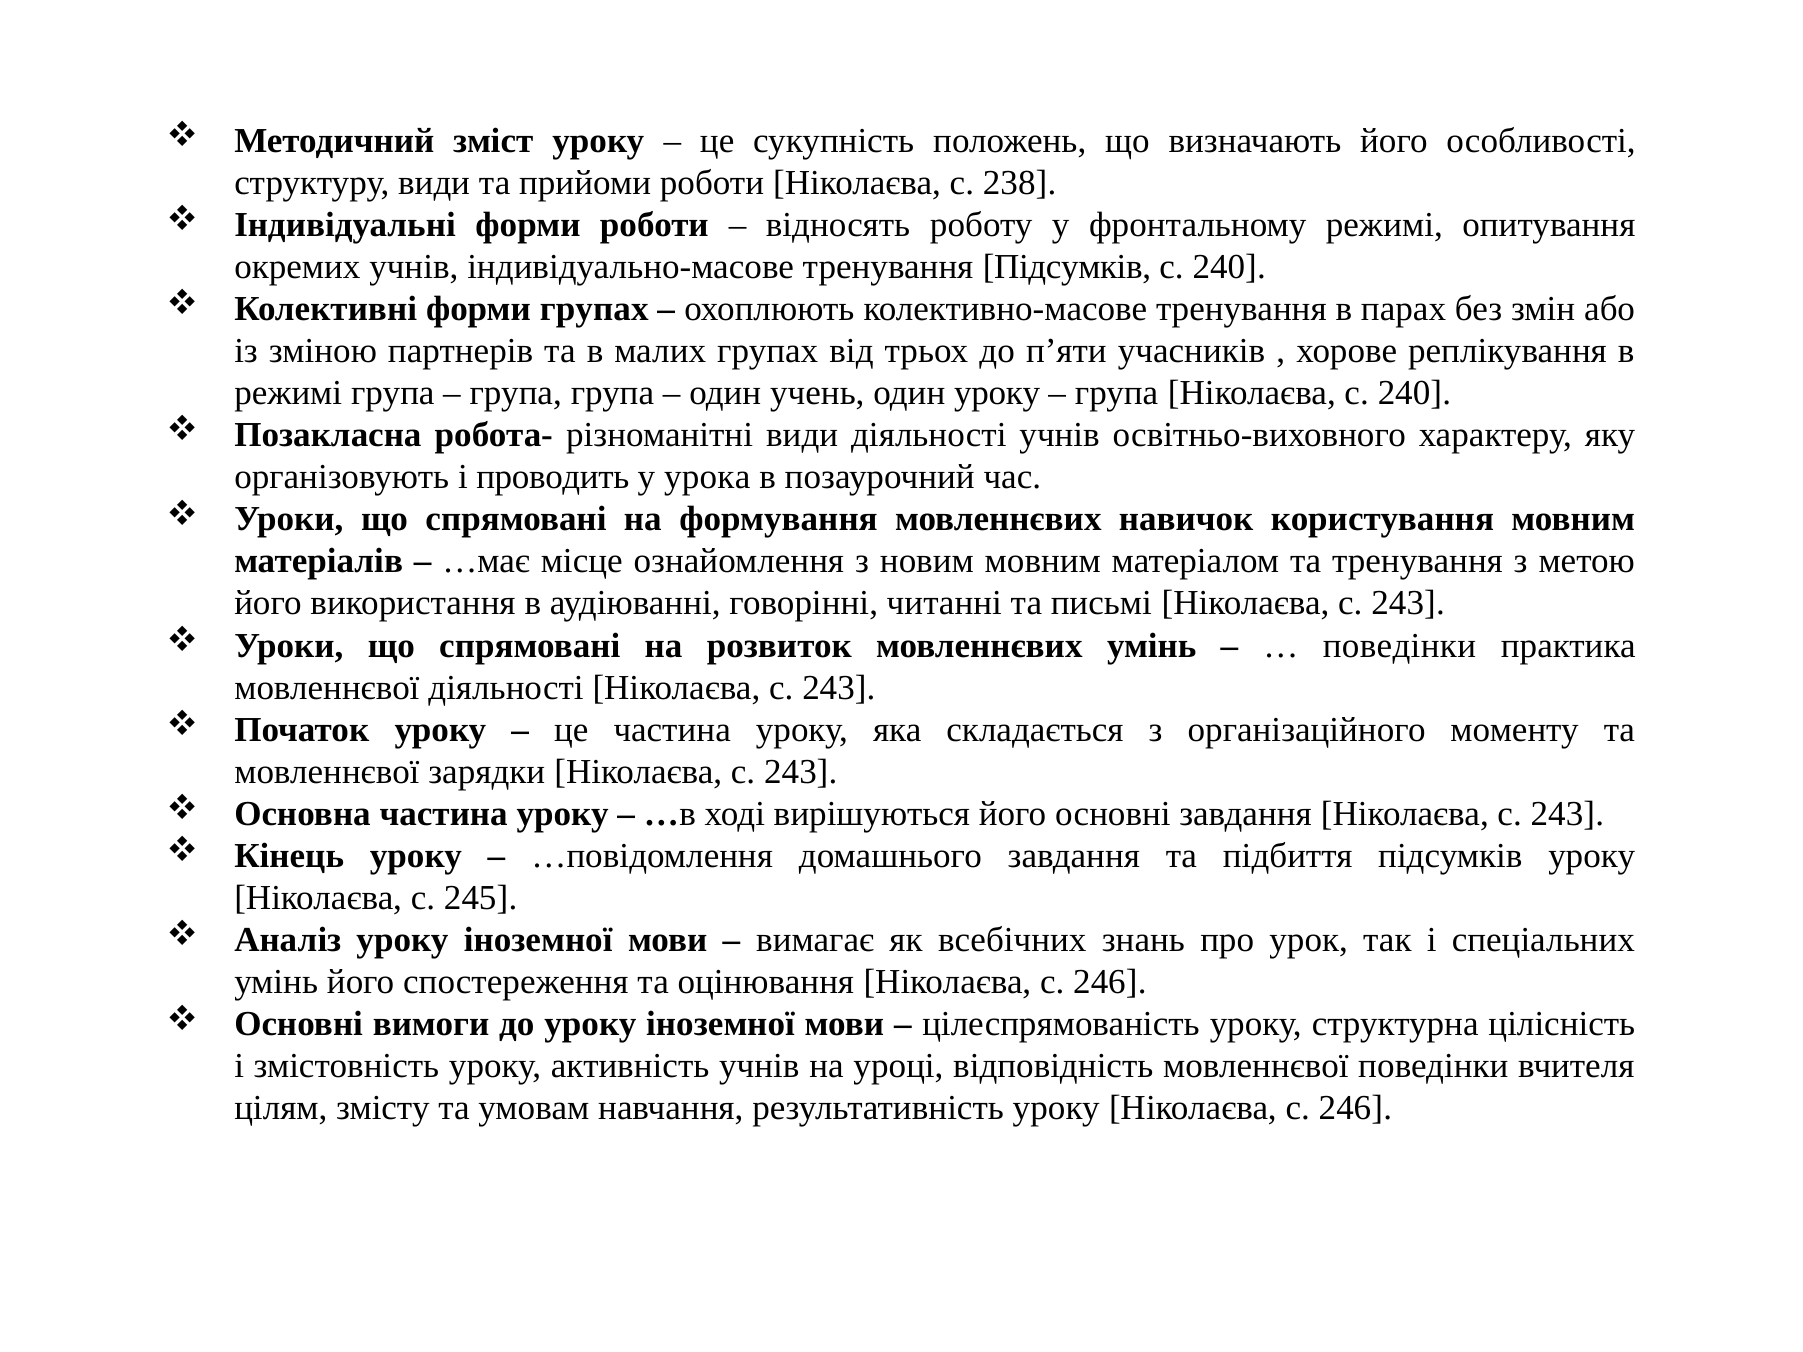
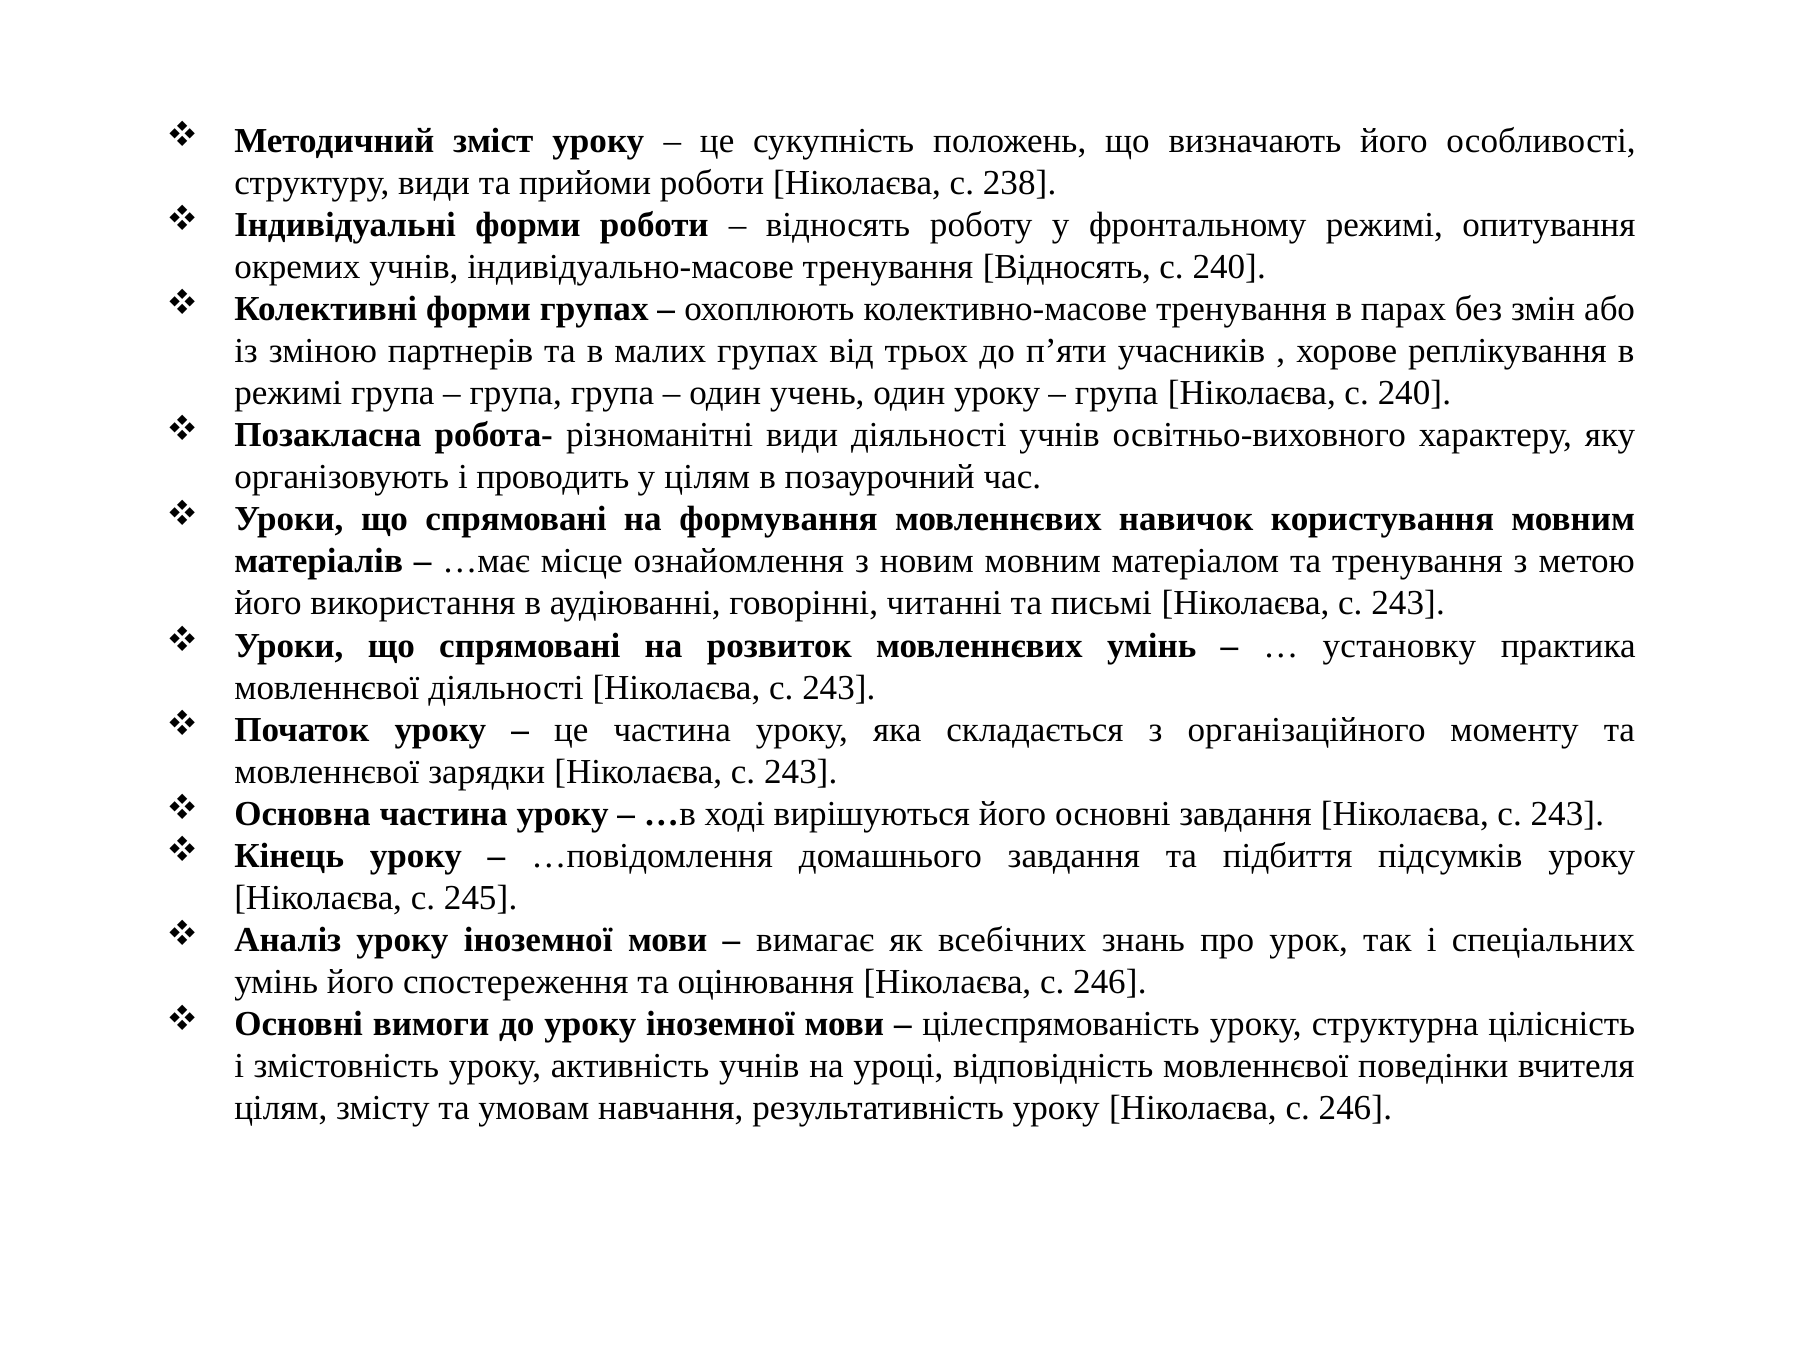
тренування Підсумків: Підсумків -> Відносять
у урока: урока -> цілям
поведінки at (1399, 646): поведінки -> установку
